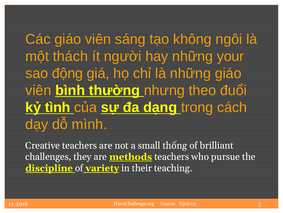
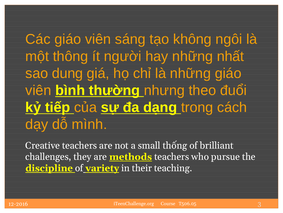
thách: thách -> thông
your: your -> nhất
động: động -> dung
tình: tình -> tiếp
